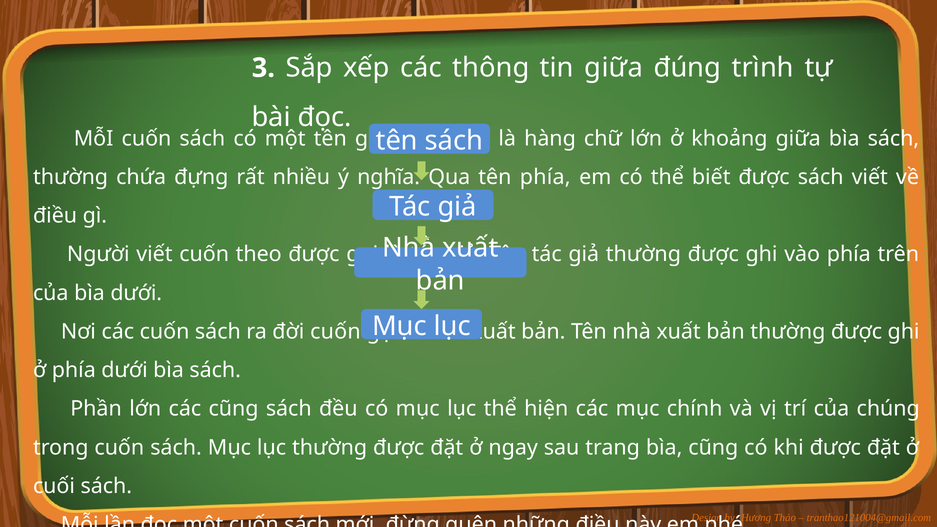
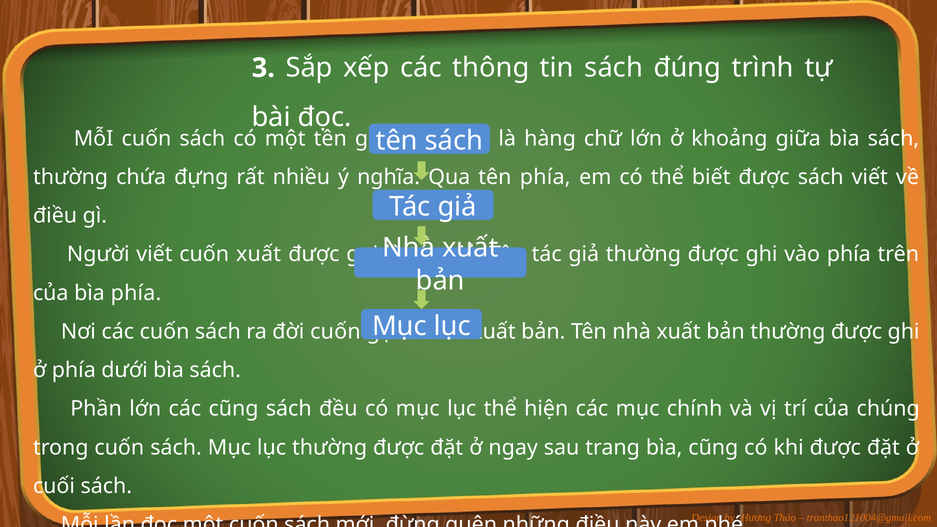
tin giữa: giữa -> sách
cuốn theo: theo -> xuất
bìa dưới: dưới -> phía
